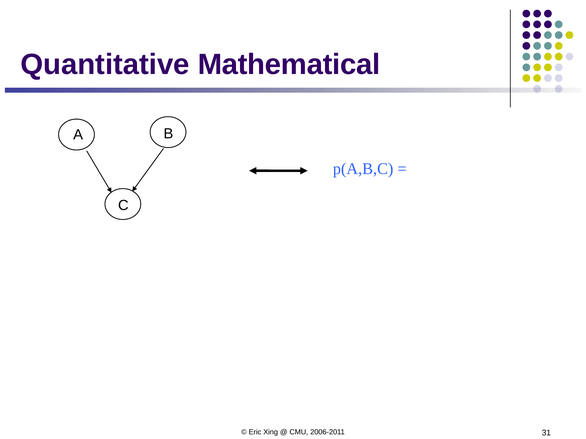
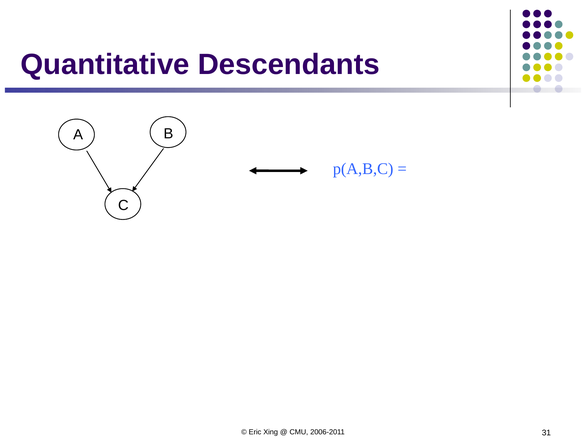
Mathematical: Mathematical -> Descendants
